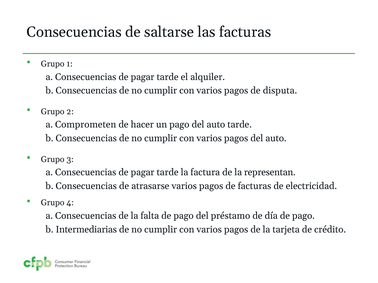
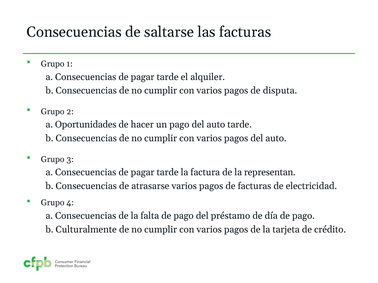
Comprometen: Comprometen -> Oportunidades
Intermediarias: Intermediarias -> Culturalmente
